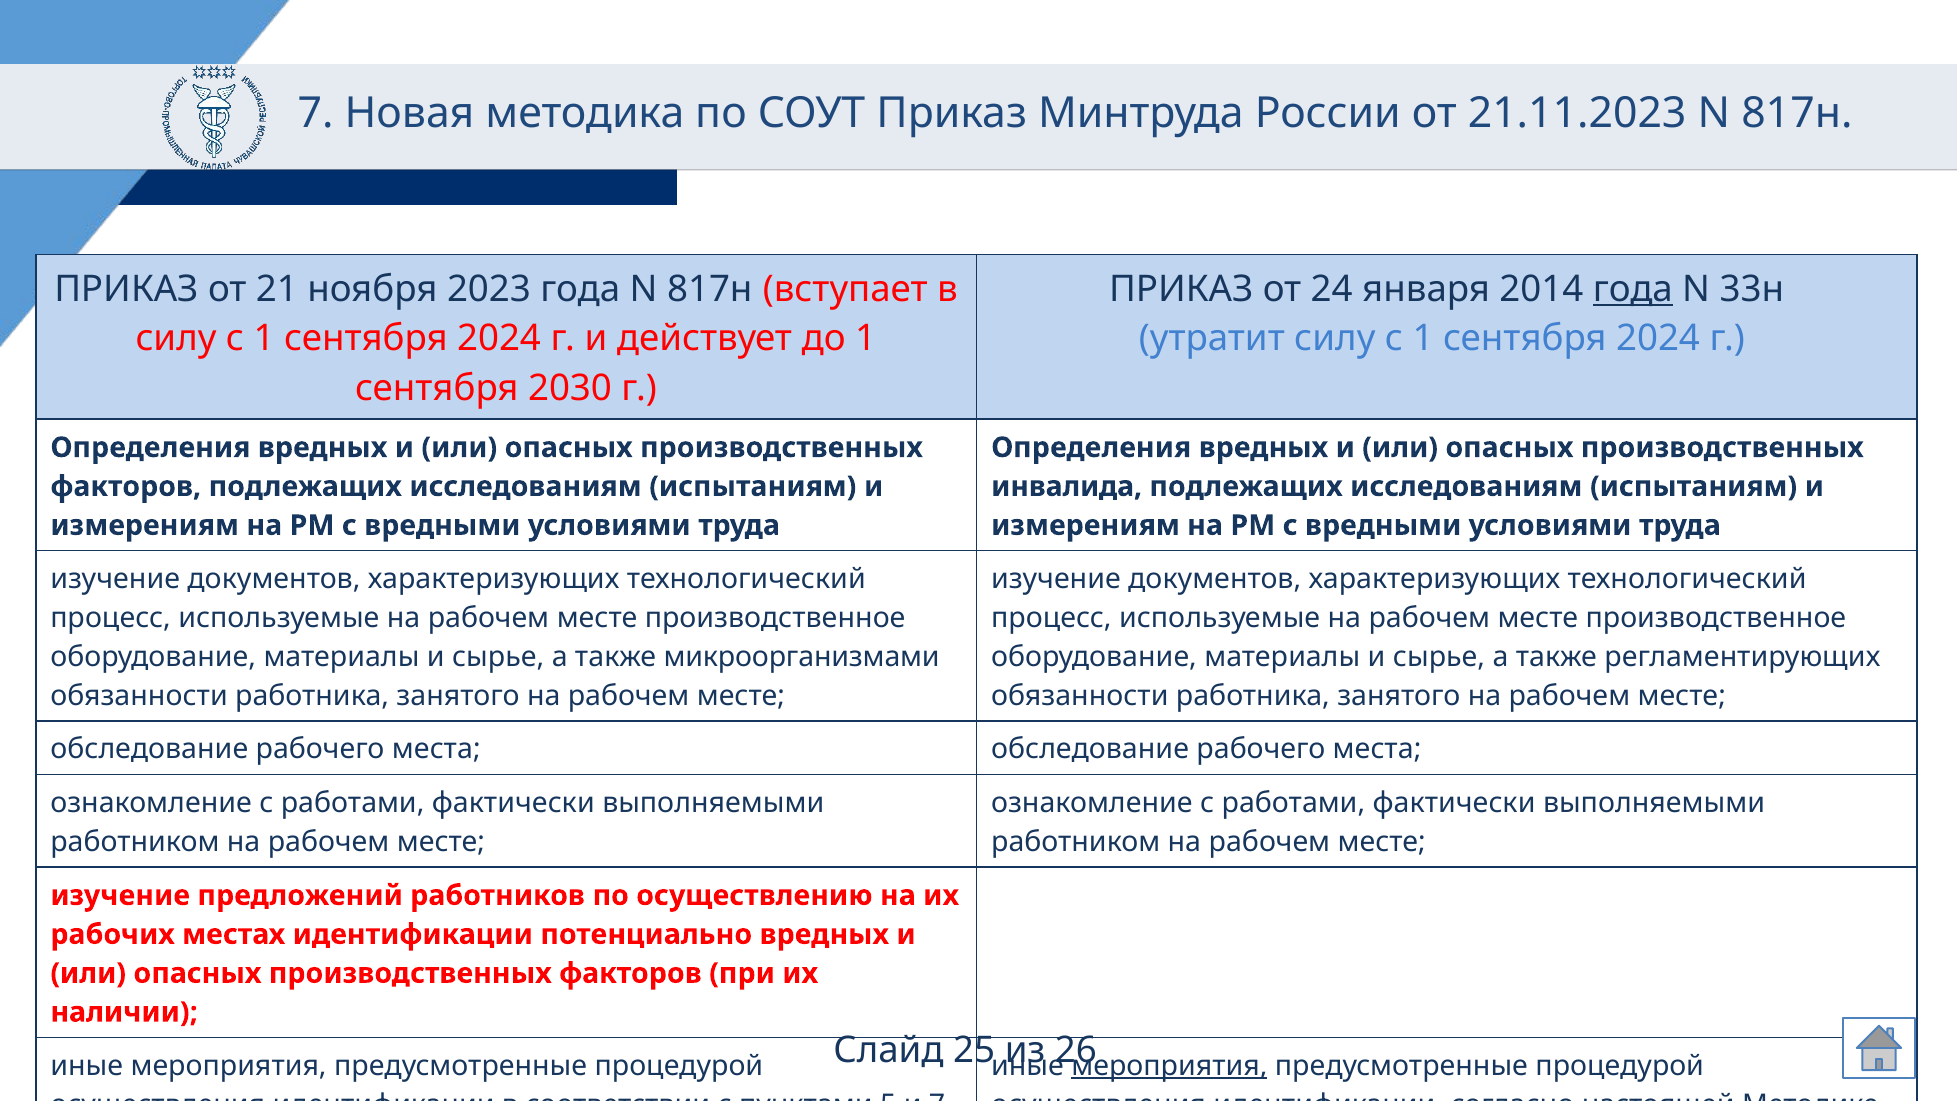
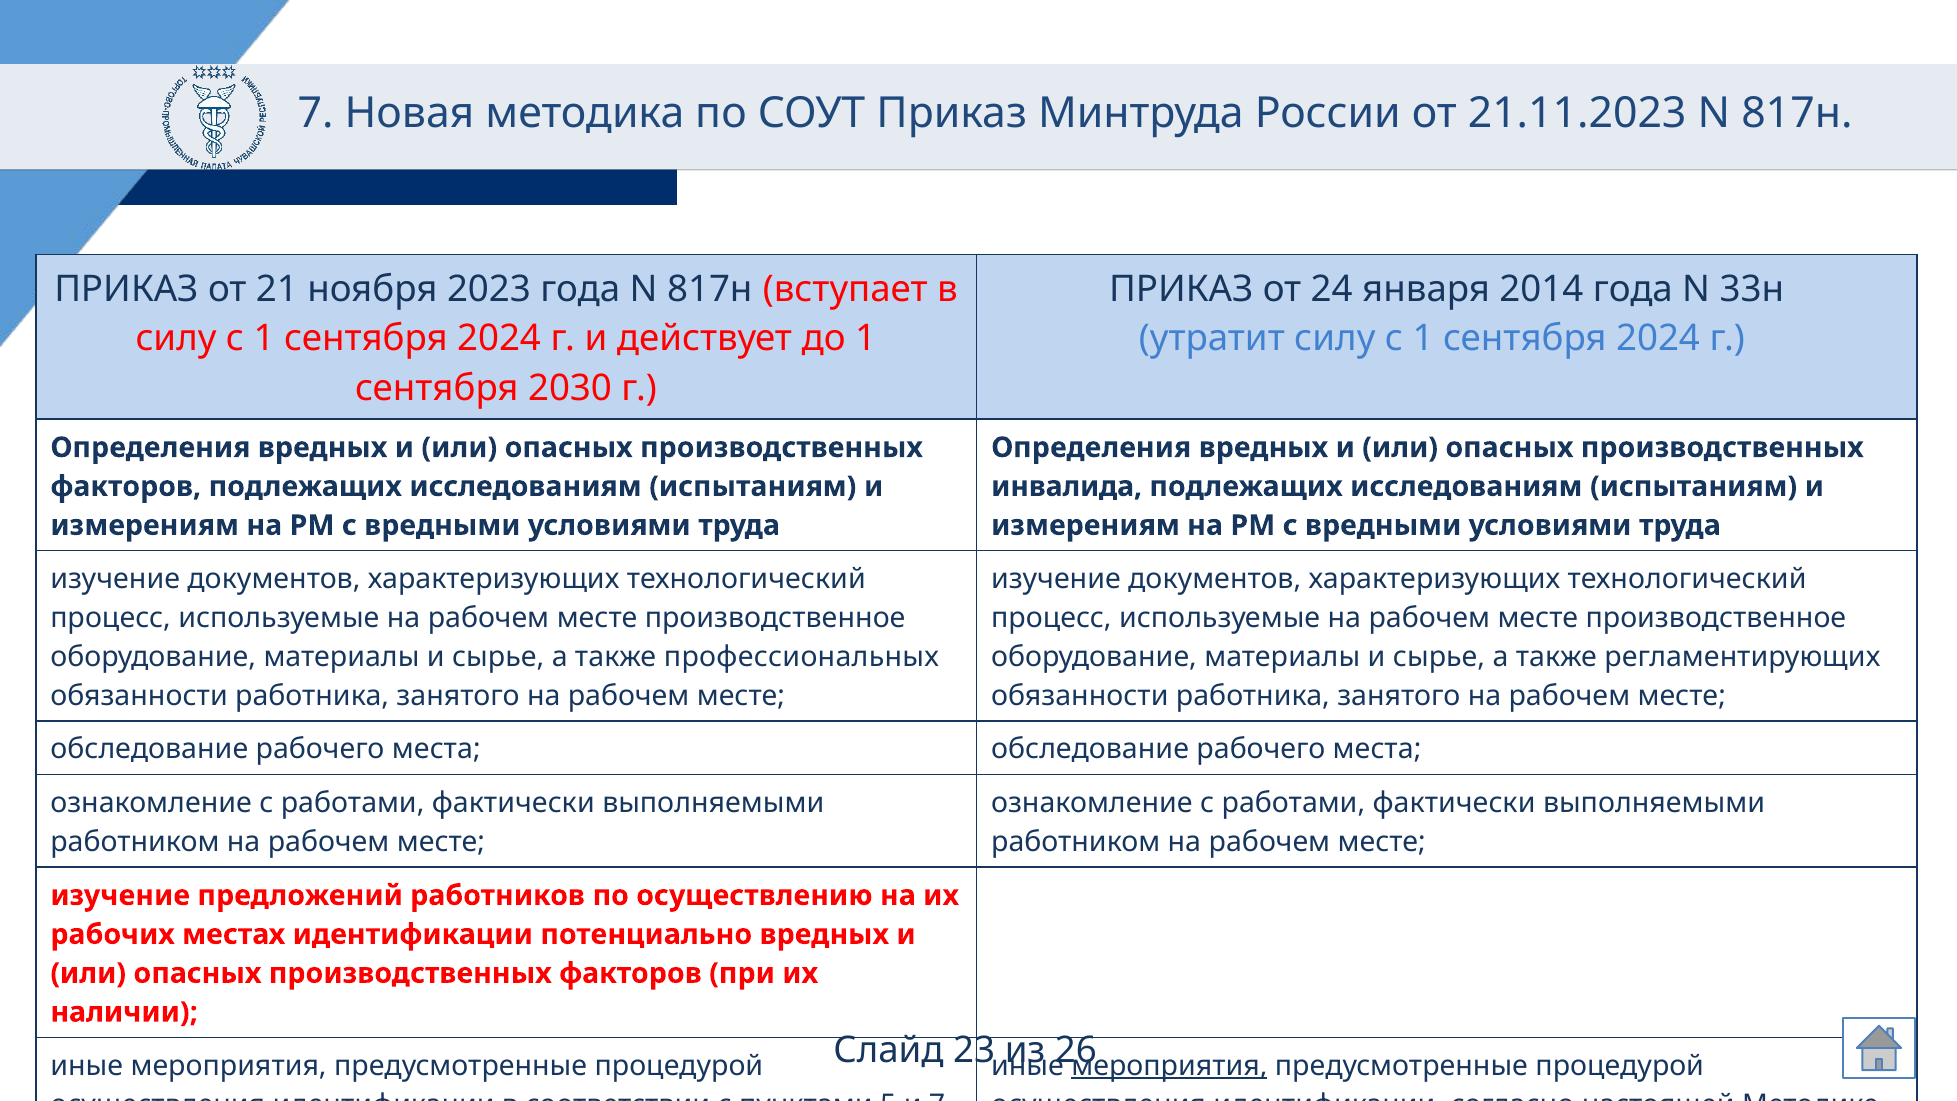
года at (1633, 289) underline: present -> none
микроорганизмами: микроорганизмами -> профессиональных
25: 25 -> 23
